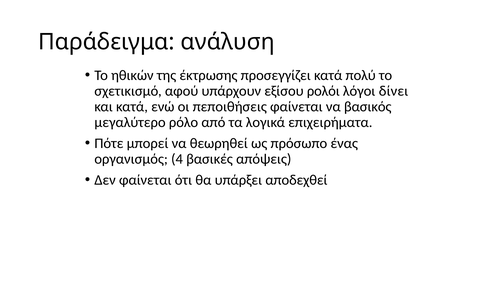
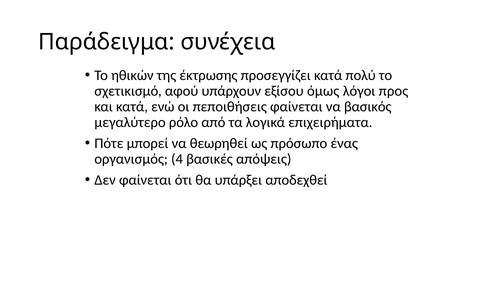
ανάλυση: ανάλυση -> συνέχεια
ρολόι: ρολόι -> όμως
δίνει: δίνει -> προς
